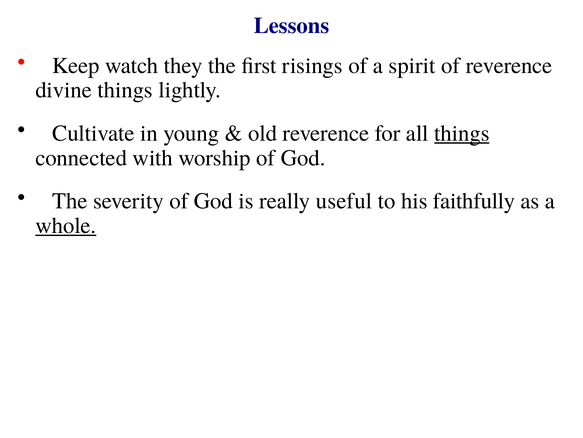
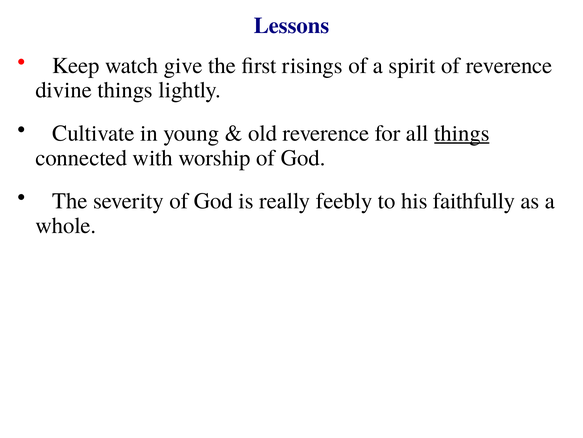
they: they -> give
useful: useful -> feebly
whole underline: present -> none
